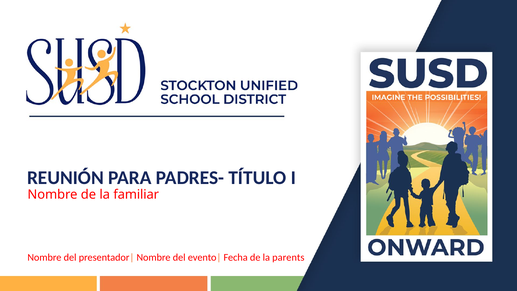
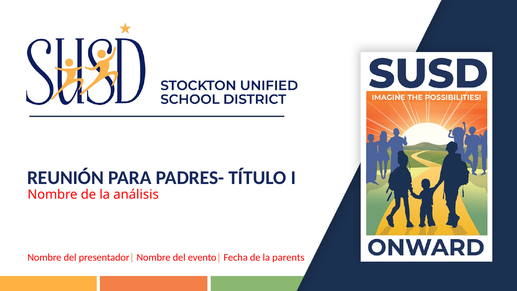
familiar: familiar -> análisis
